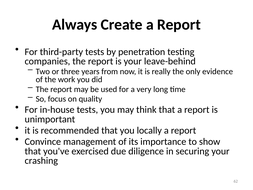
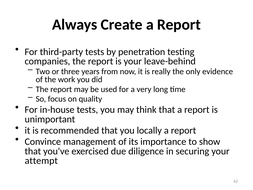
crashing: crashing -> attempt
